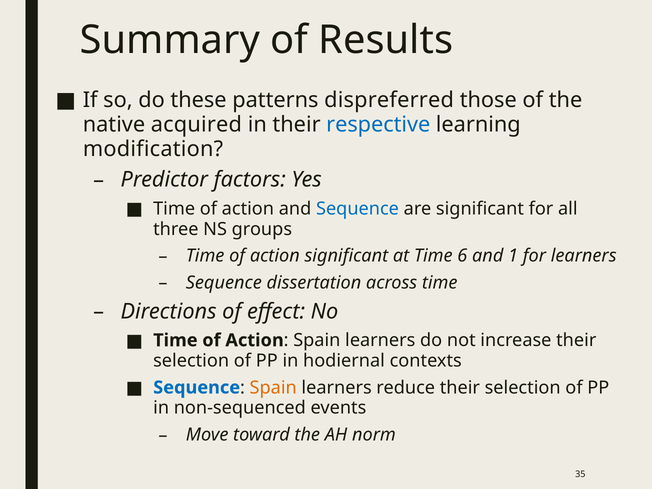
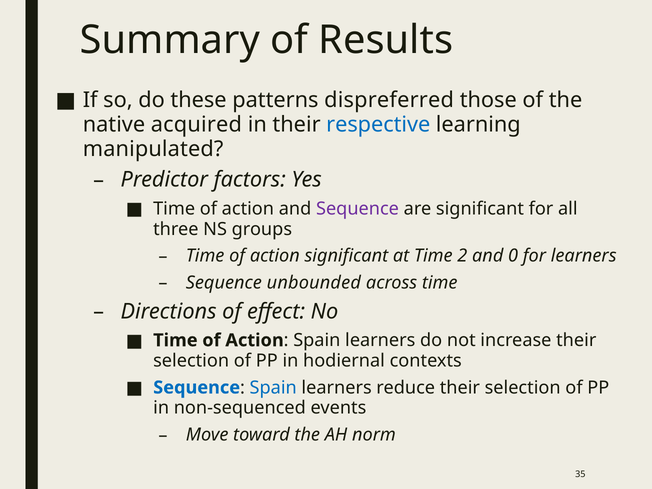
modification: modification -> manipulated
Sequence at (358, 209) colour: blue -> purple
6: 6 -> 2
1: 1 -> 0
dissertation: dissertation -> unbounded
Spain at (273, 388) colour: orange -> blue
